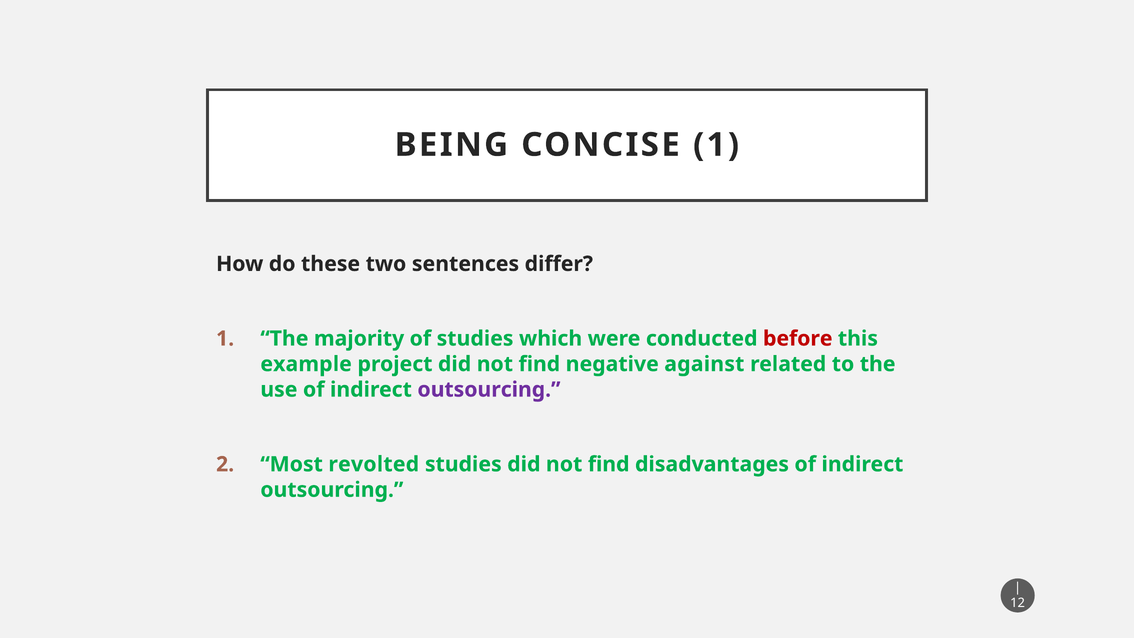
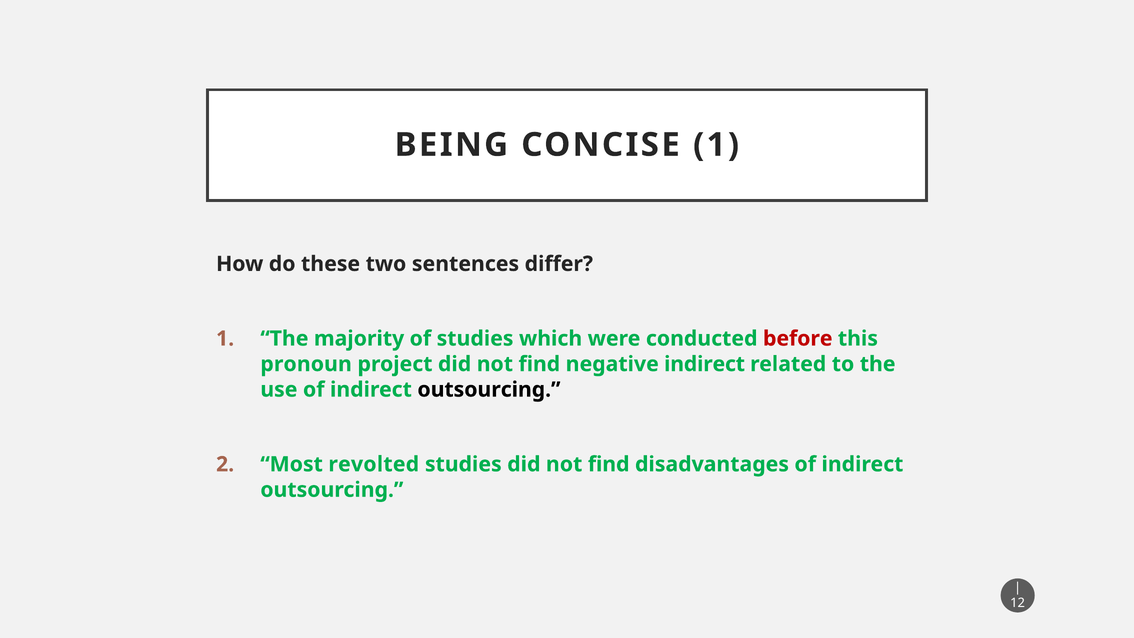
example: example -> pronoun
negative against: against -> indirect
outsourcing at (489, 390) colour: purple -> black
